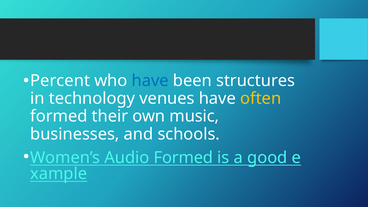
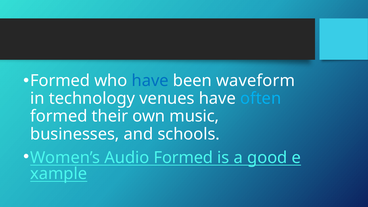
Percent at (60, 81): Percent -> Formed
structures: structures -> waveform
often colour: yellow -> light blue
